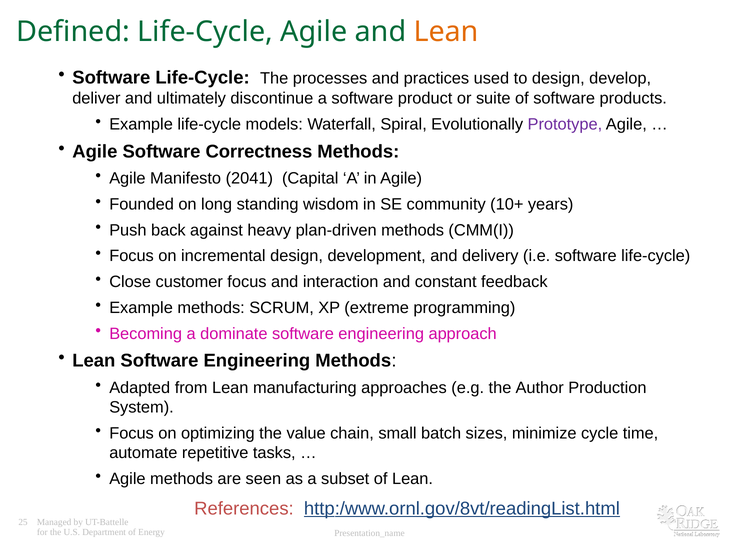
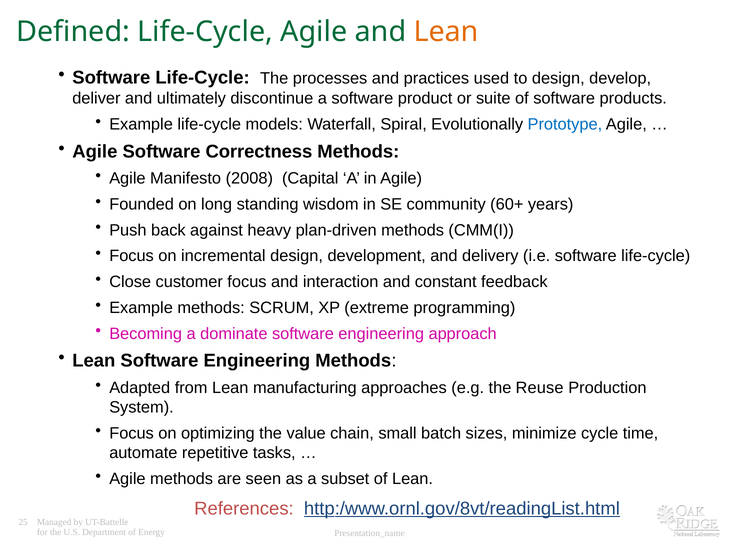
Prototype colour: purple -> blue
2041: 2041 -> 2008
10+: 10+ -> 60+
Author: Author -> Reuse
